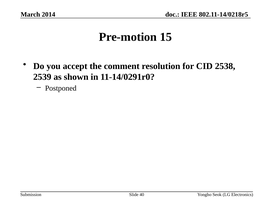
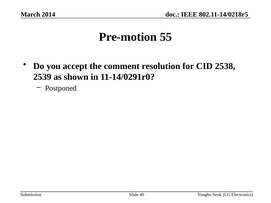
15: 15 -> 55
